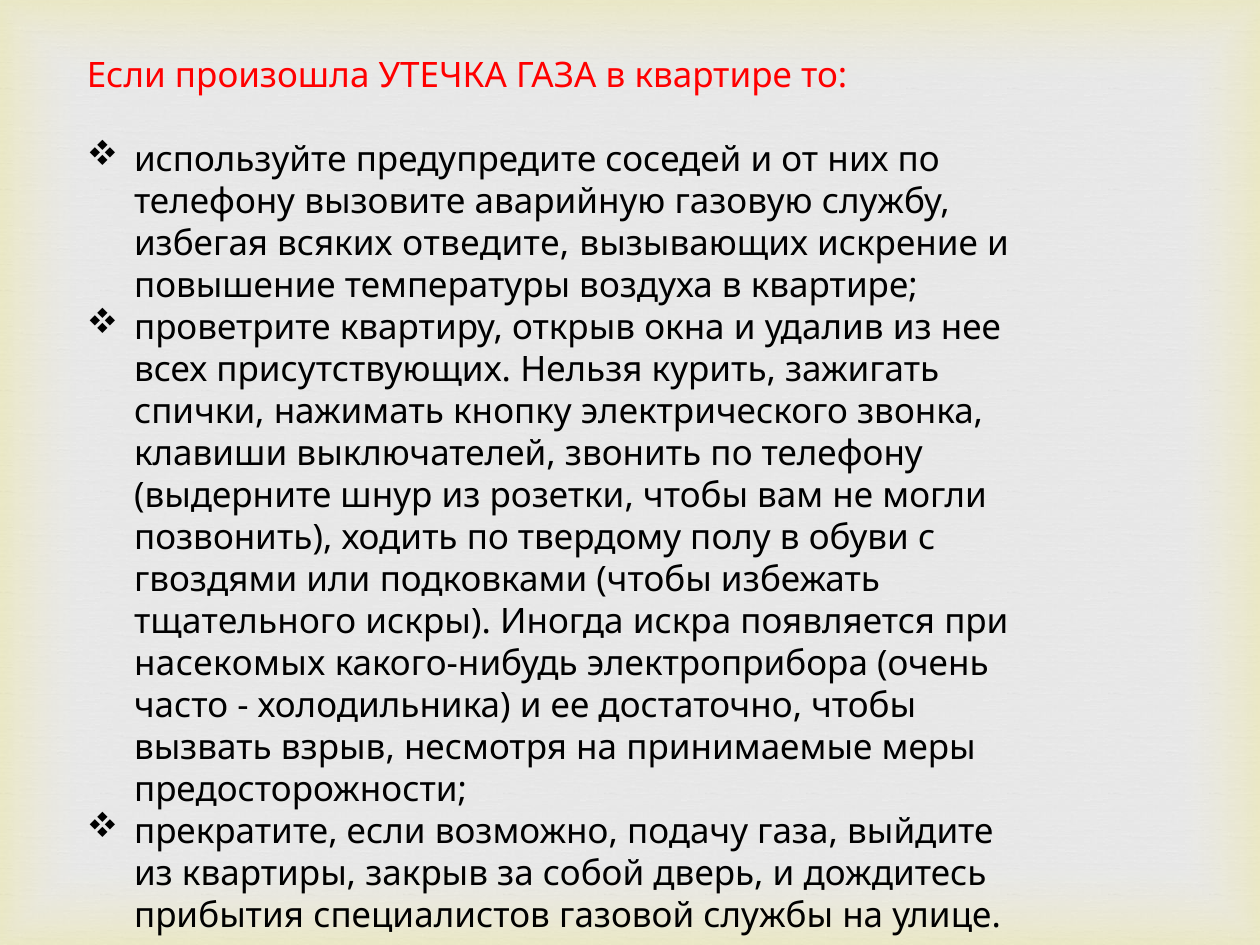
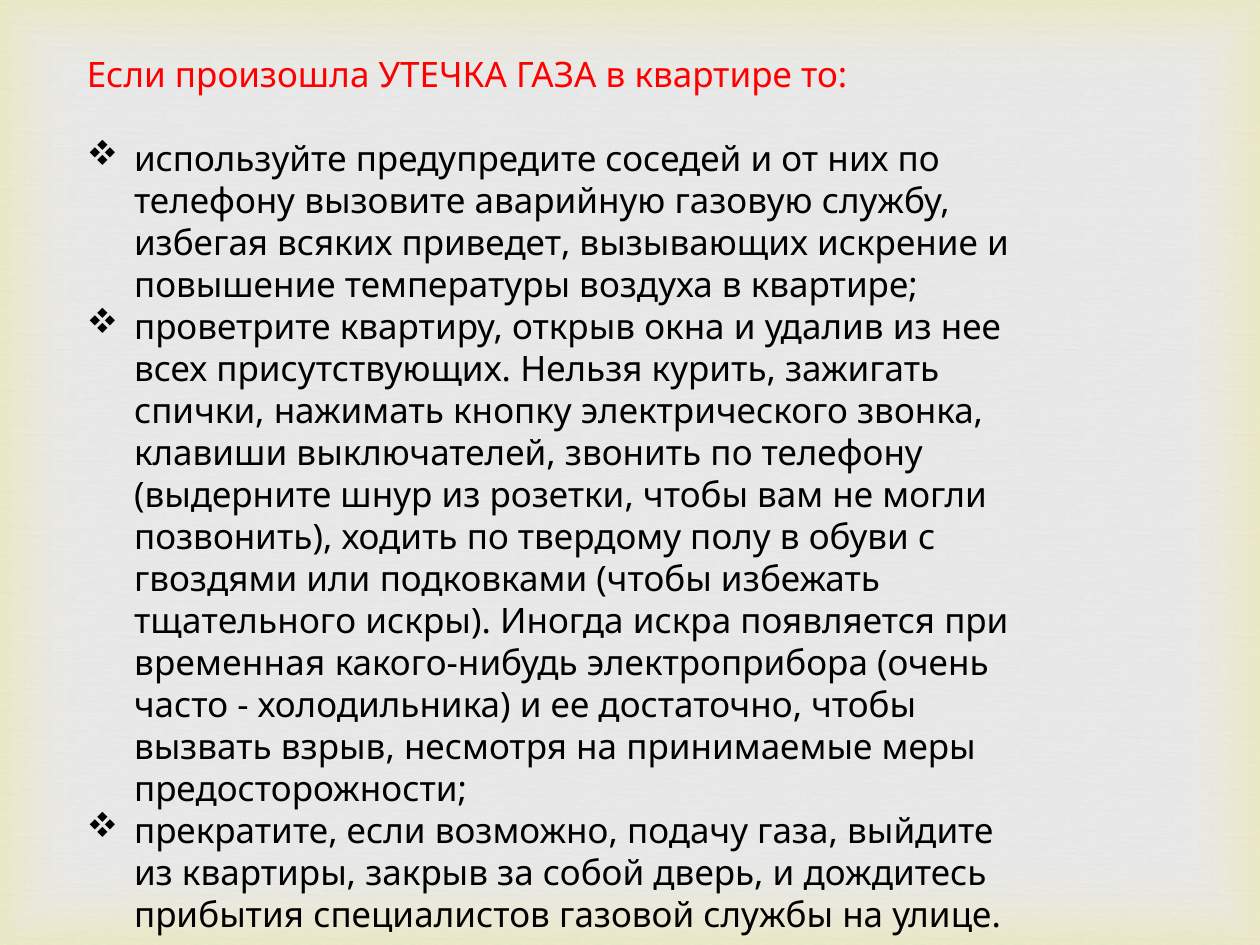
отведите: отведите -> приведет
насекомых: насекомых -> временная
